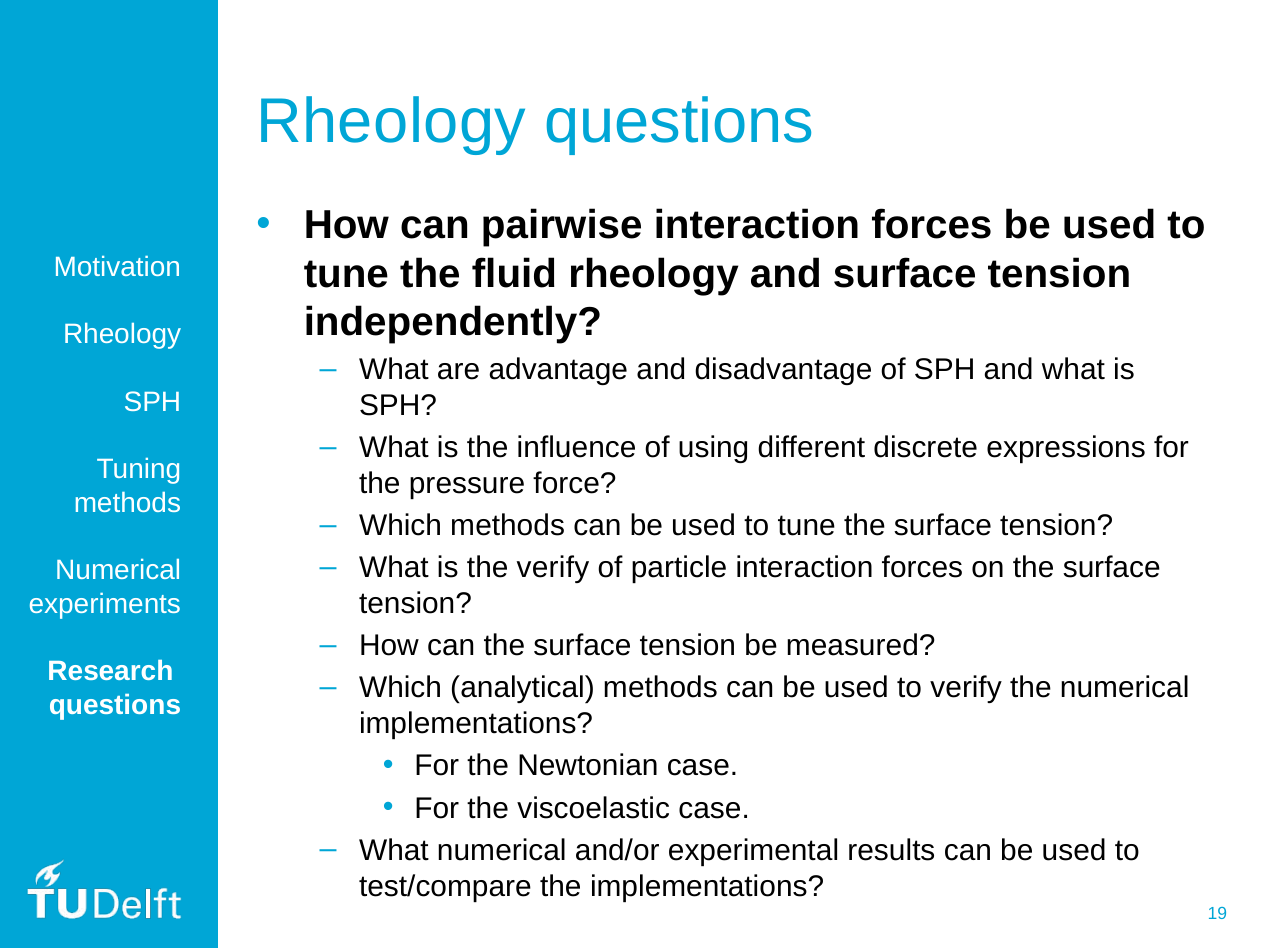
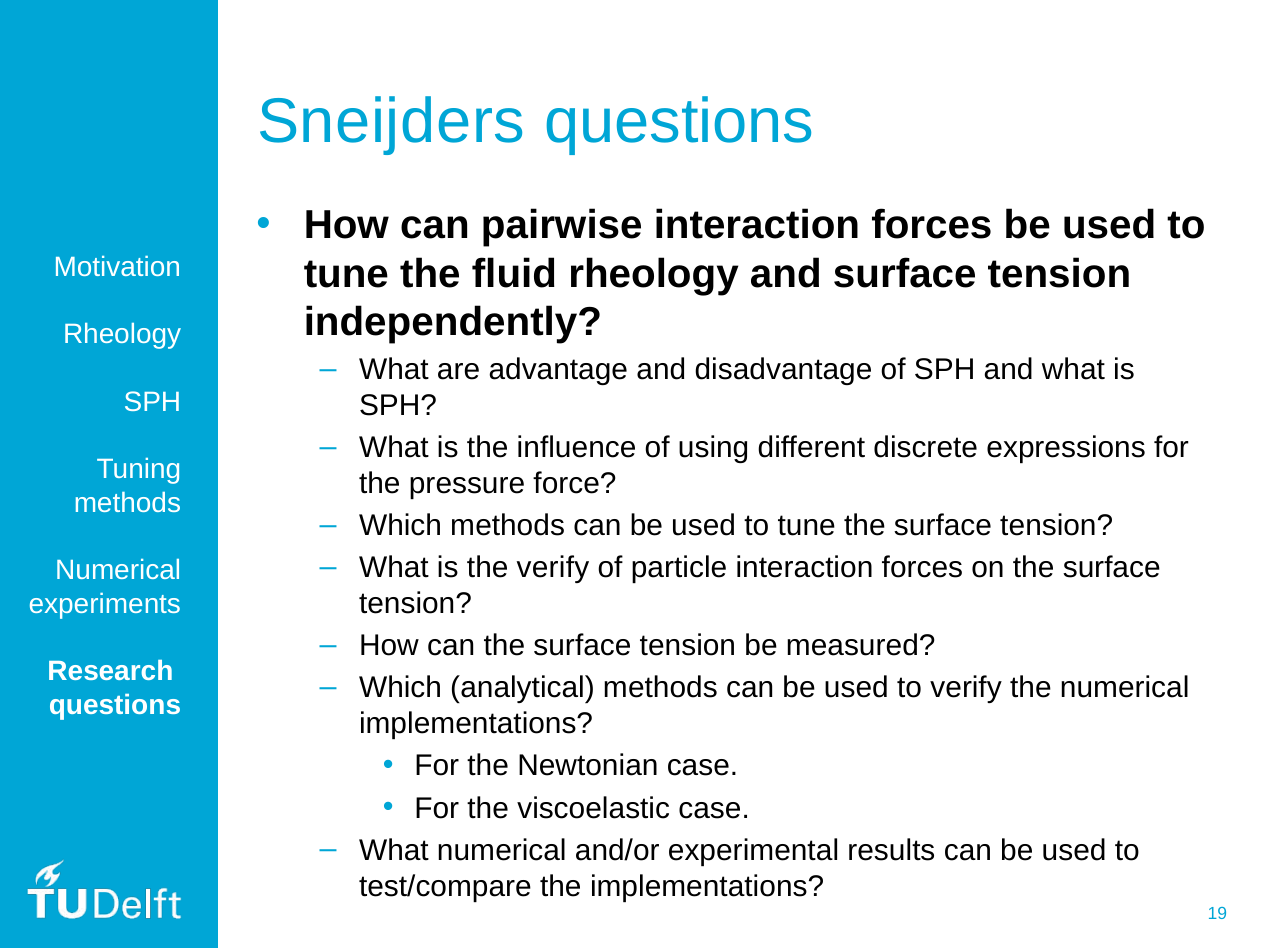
Rheology at (391, 121): Rheology -> Sneijders
